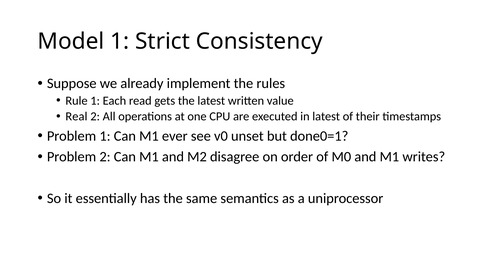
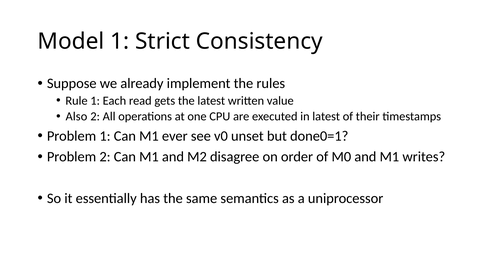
Real: Real -> Also
